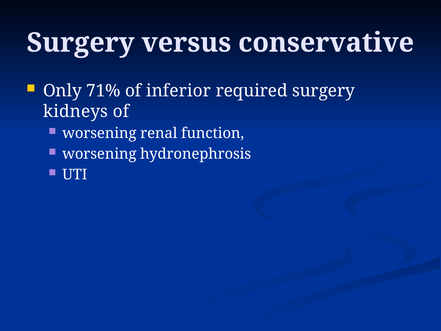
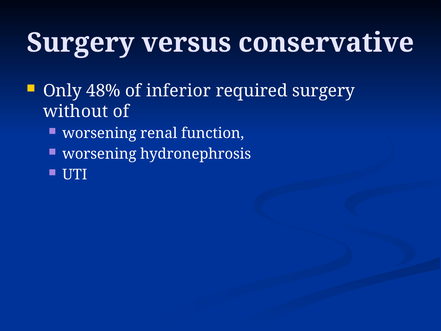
71%: 71% -> 48%
kidneys: kidneys -> without
